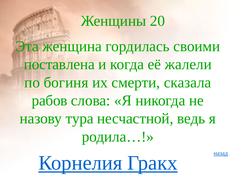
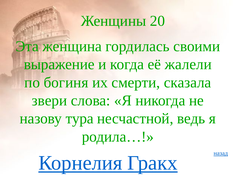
поставлена: поставлена -> выражение
рабов: рабов -> звери
